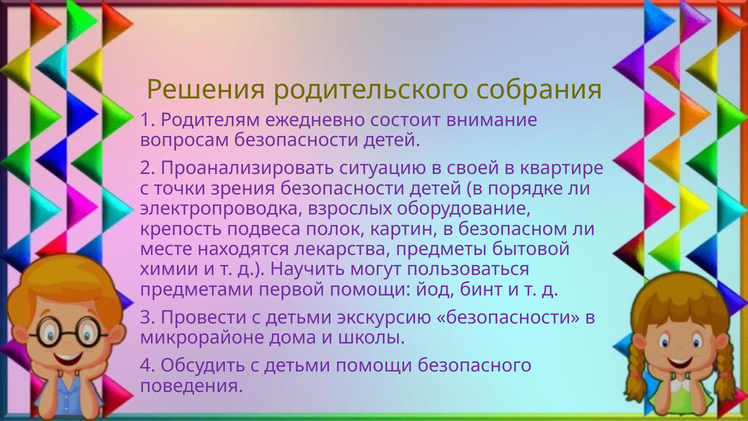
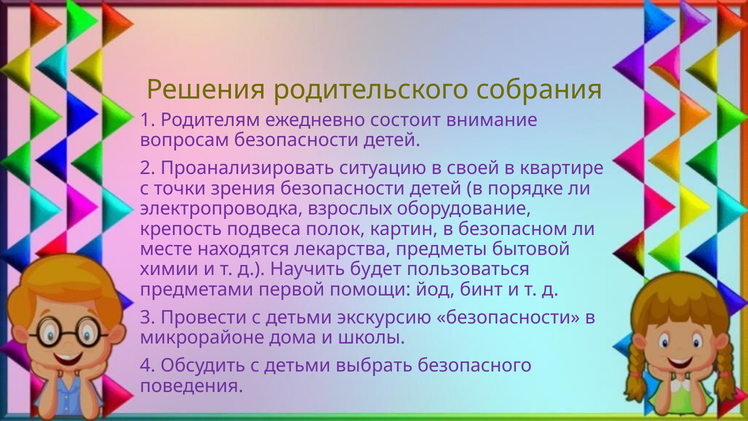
могут: могут -> будет
детьми помощи: помощи -> выбрать
